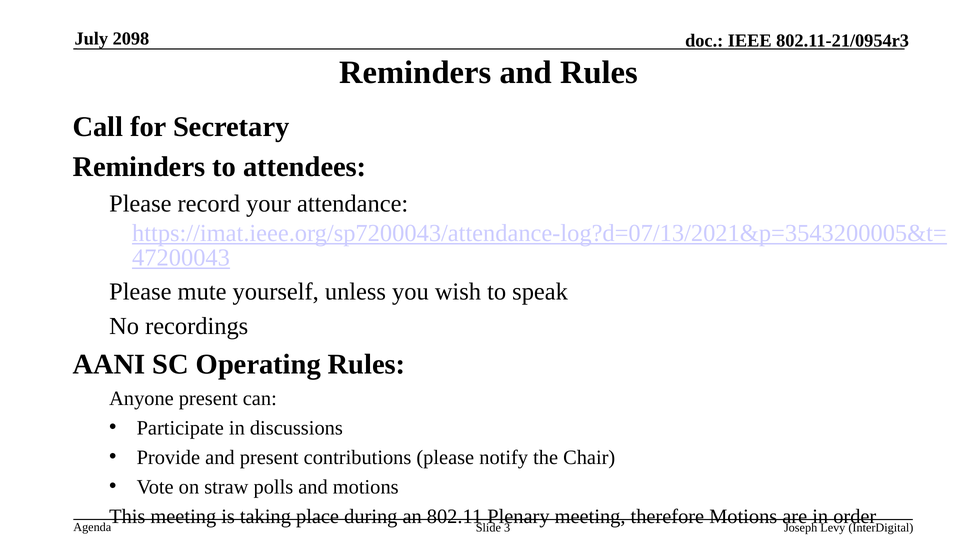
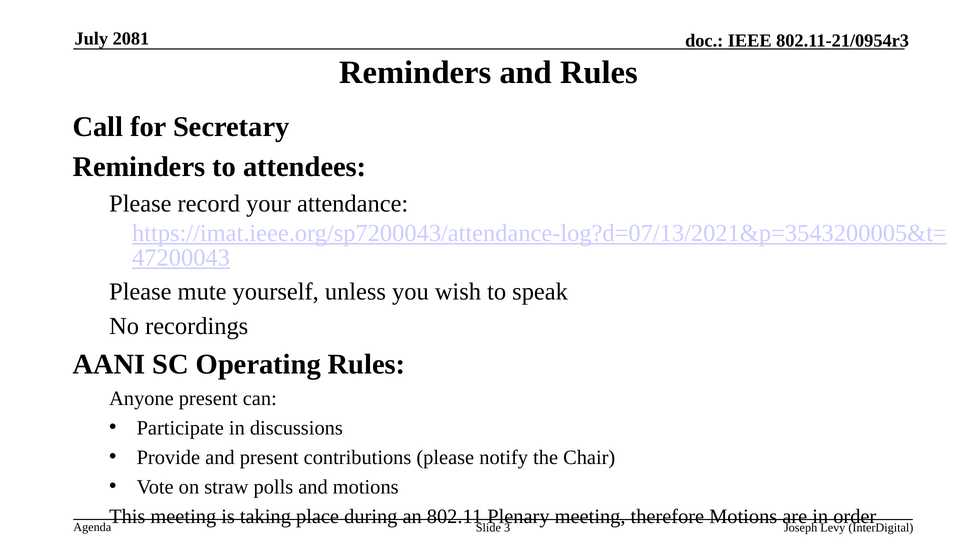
2098: 2098 -> 2081
